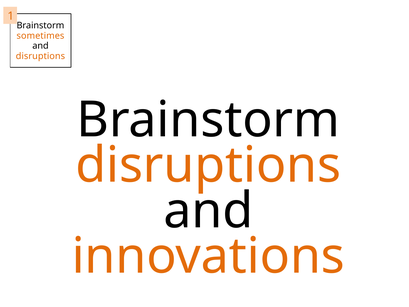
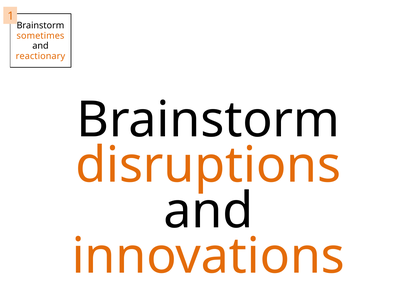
disruptions at (40, 56): disruptions -> reactionary
